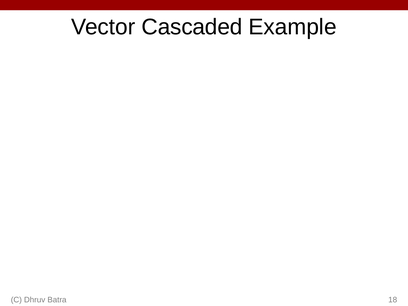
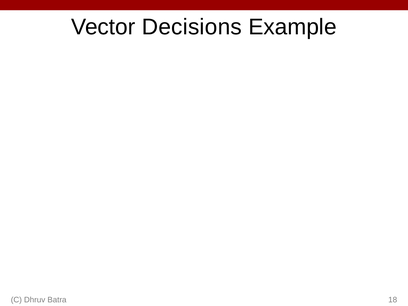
Cascaded: Cascaded -> Decisions
